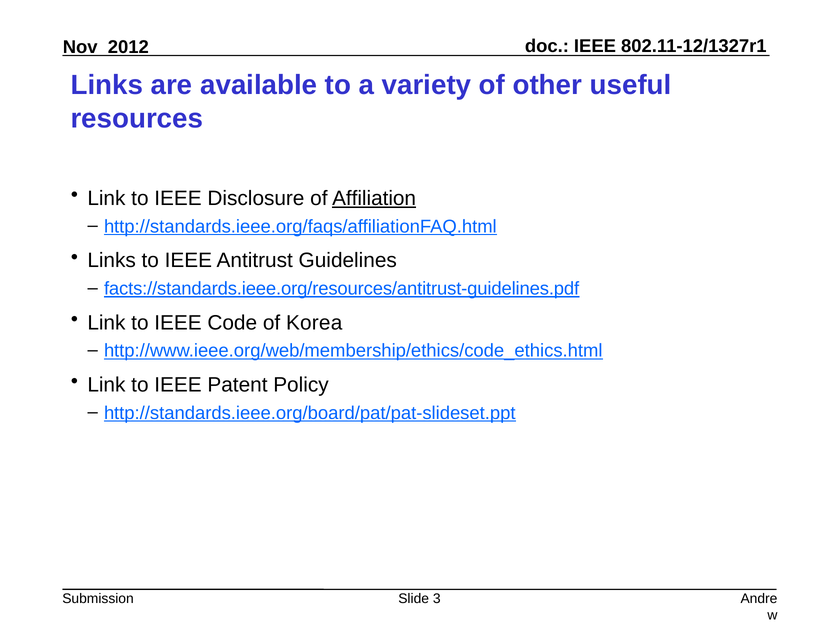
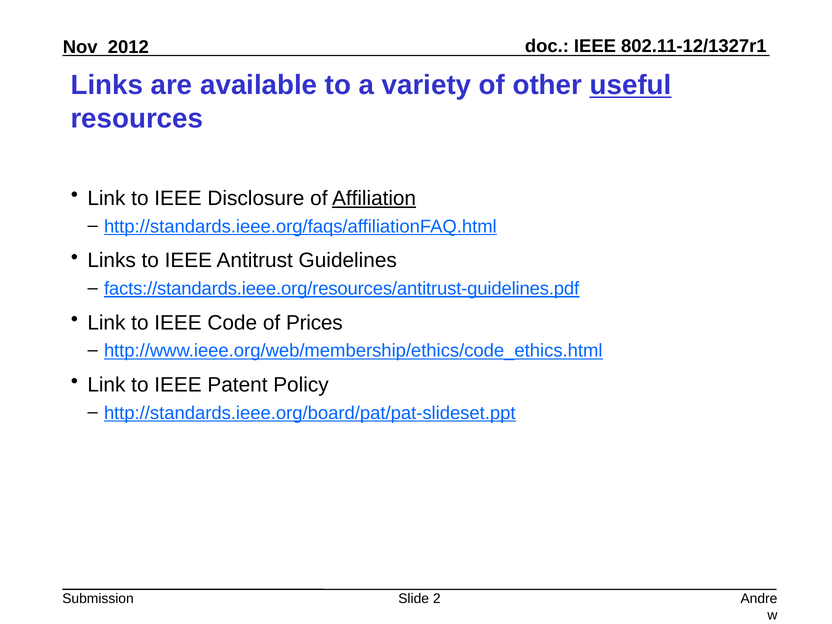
useful underline: none -> present
Korea: Korea -> Prices
3: 3 -> 2
